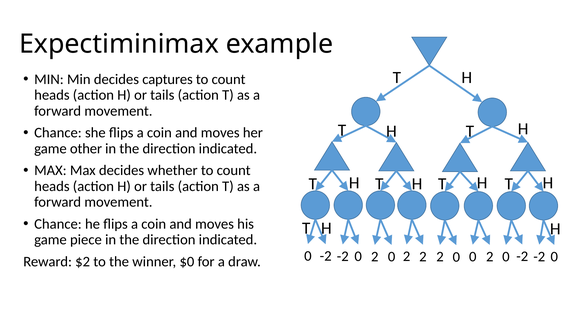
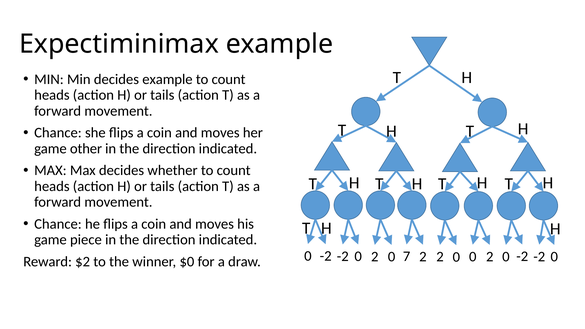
decides captures: captures -> example
0 0 2: 2 -> 7
